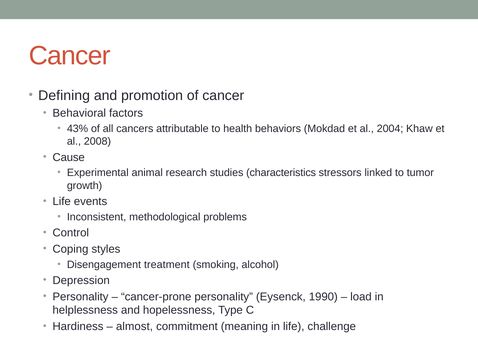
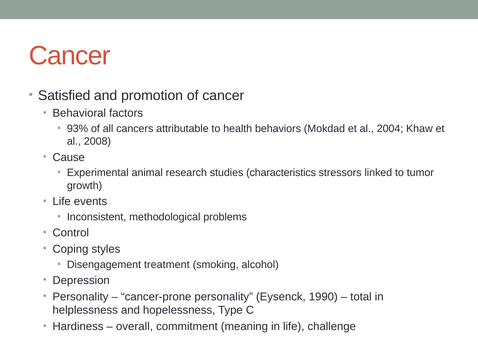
Defining: Defining -> Satisfied
43%: 43% -> 93%
load: load -> total
almost: almost -> overall
